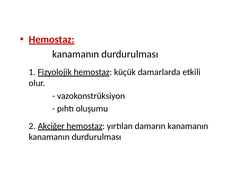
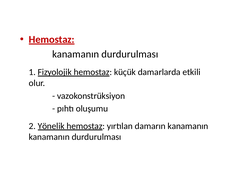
Akciğer: Akciğer -> Yönelik
